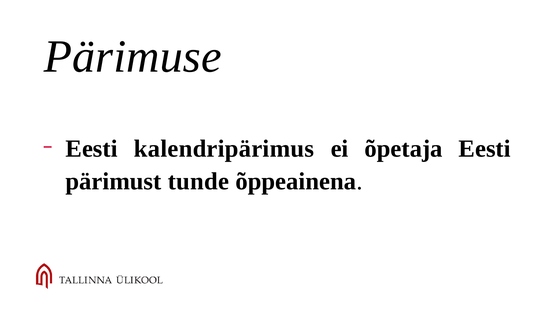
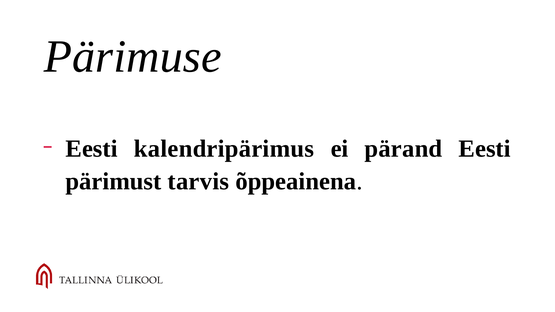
õpetaja: õpetaja -> pärand
tunde: tunde -> tarvis
